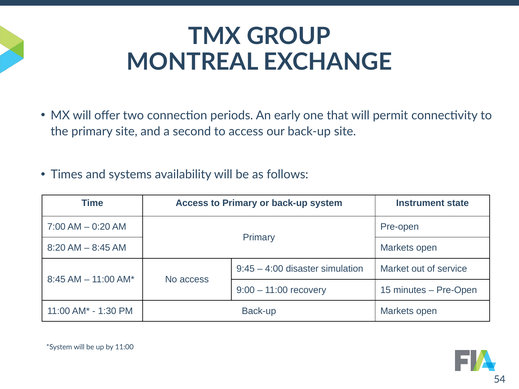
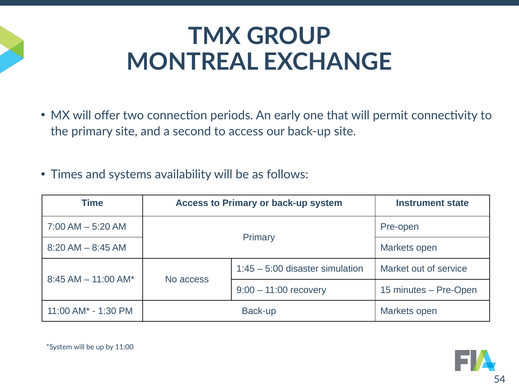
0:20: 0:20 -> 5:20
9:45: 9:45 -> 1:45
4:00: 4:00 -> 5:00
